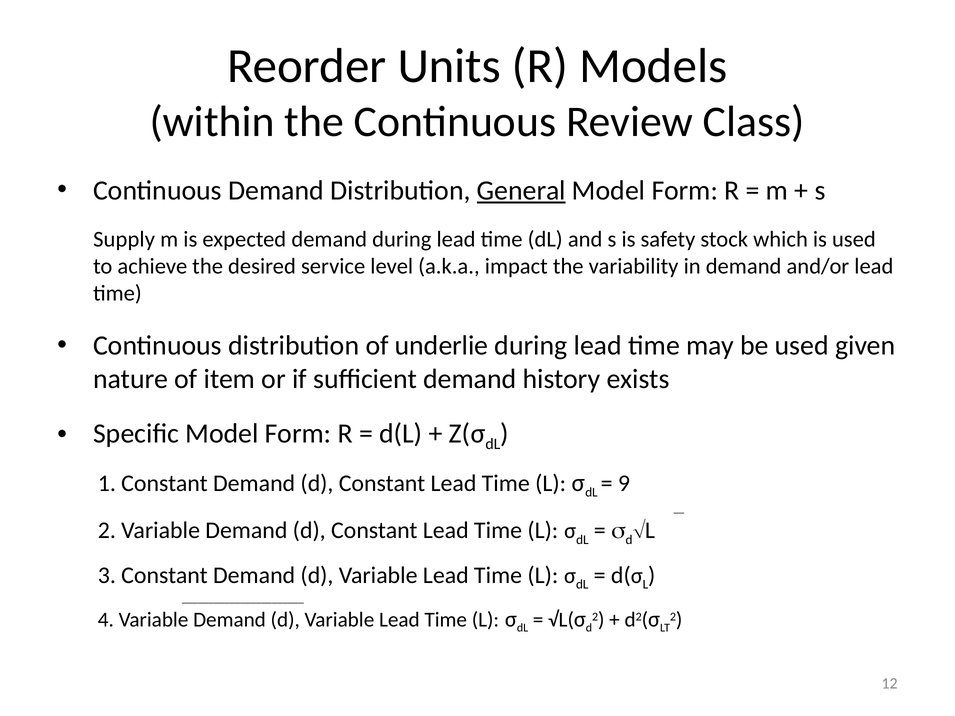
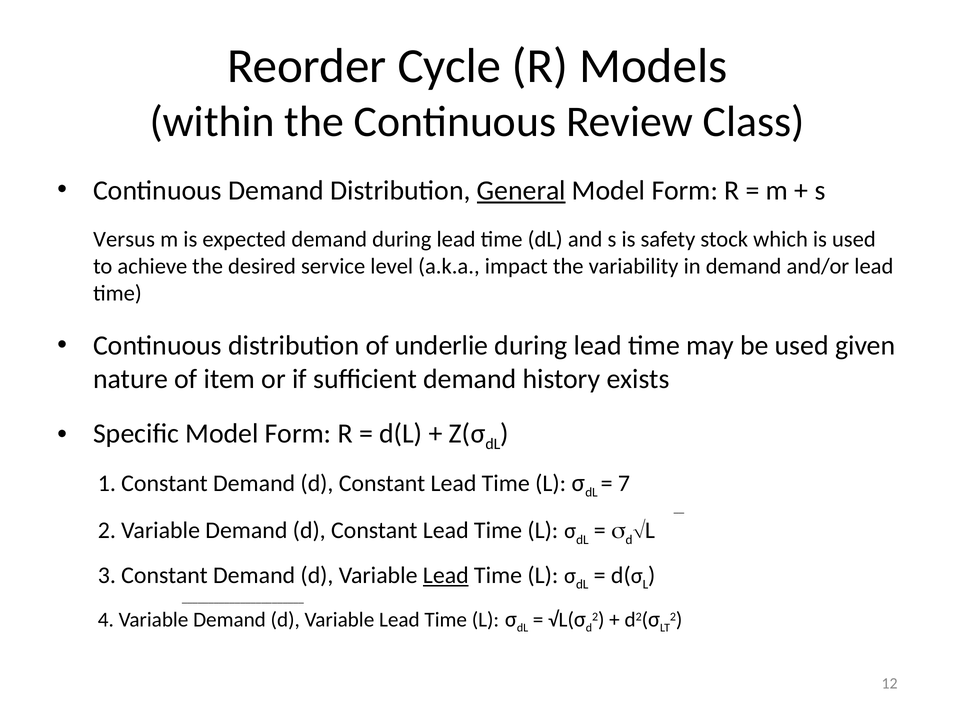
Units: Units -> Cycle
Supply: Supply -> Versus
9: 9 -> 7
Lead at (446, 576) underline: none -> present
